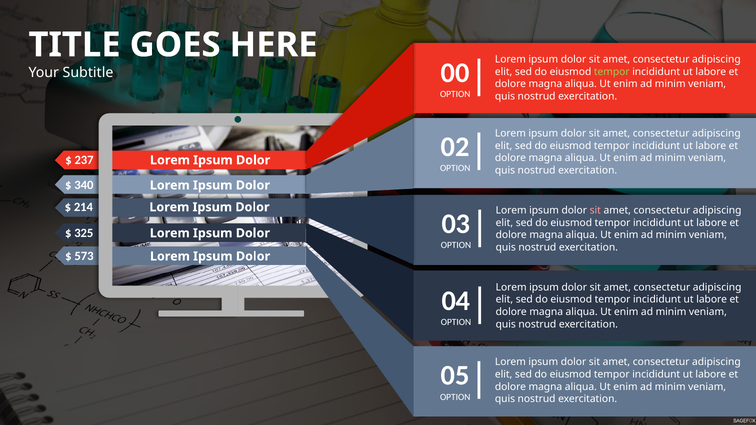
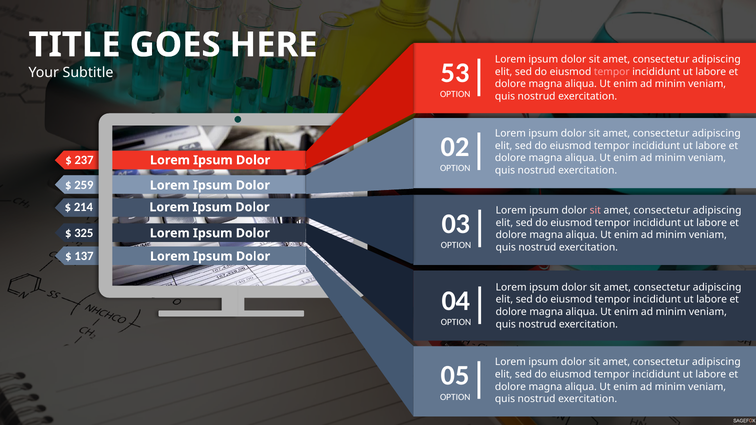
00: 00 -> 53
tempor at (612, 72) colour: light green -> pink
340: 340 -> 259
573: 573 -> 137
